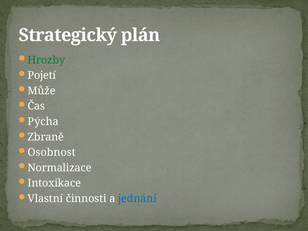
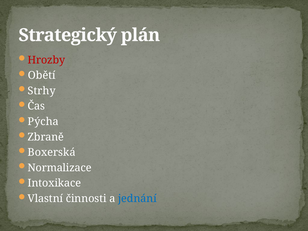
Hrozby colour: green -> red
Pojetí: Pojetí -> Obětí
Může: Může -> Strhy
Osobnost: Osobnost -> Boxerská
